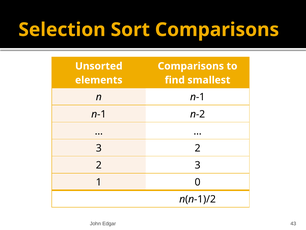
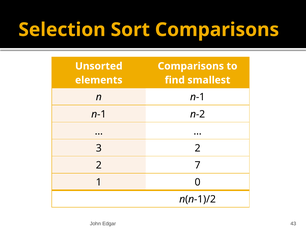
2 3: 3 -> 7
